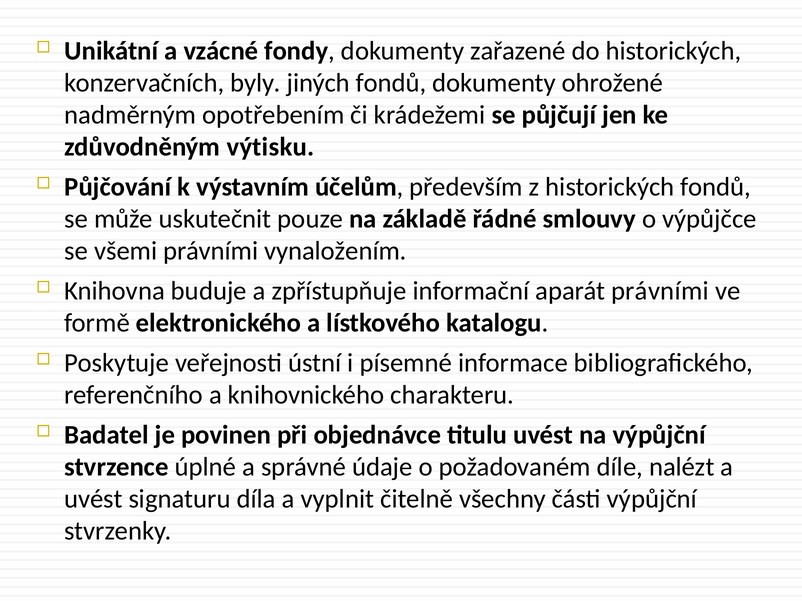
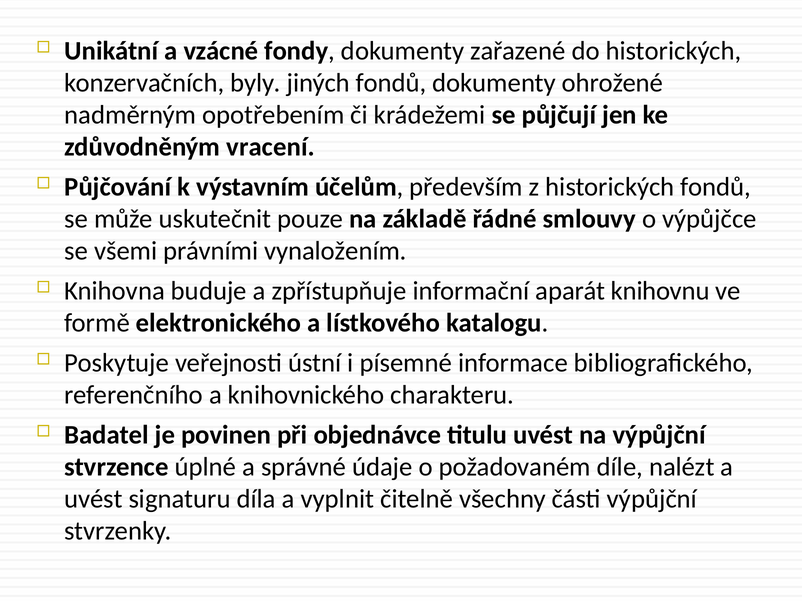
výtisku: výtisku -> vracení
aparát právními: právními -> knihovnu
